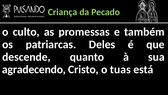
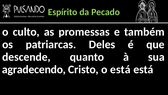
Criança: Criança -> Espírito
o tuas: tuas -> está
